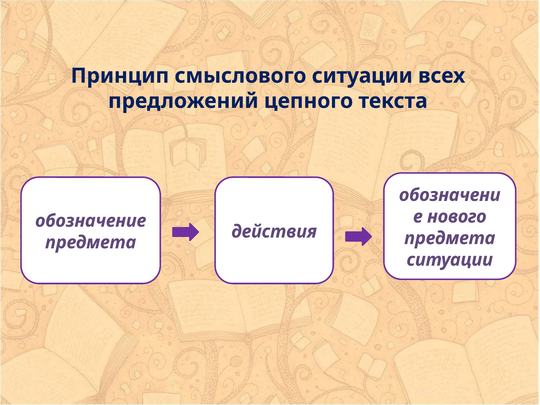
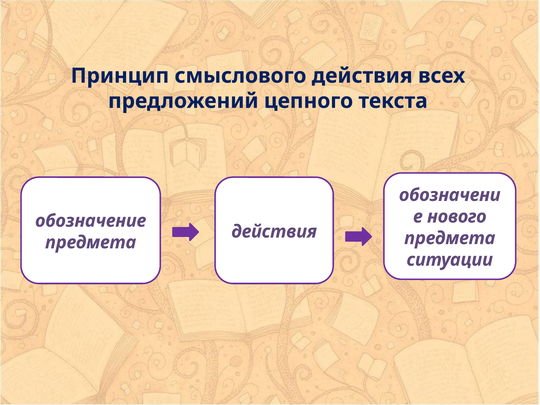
смыслового ситуации: ситуации -> действия
